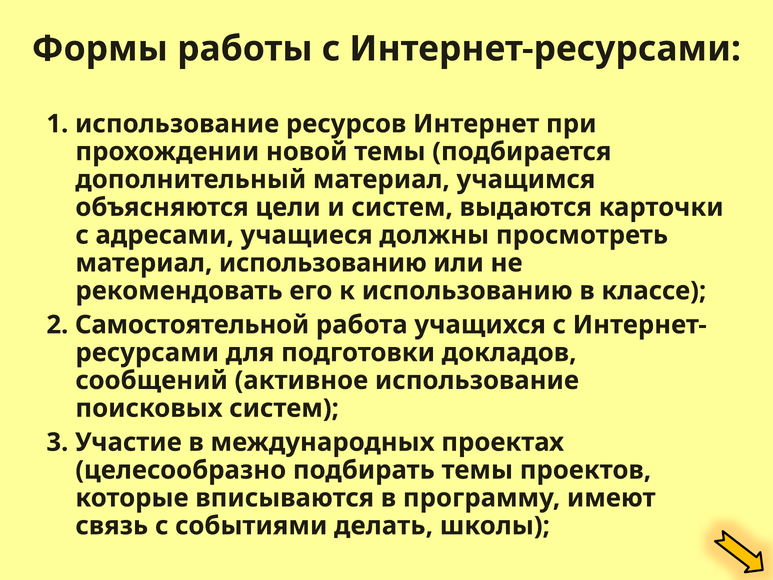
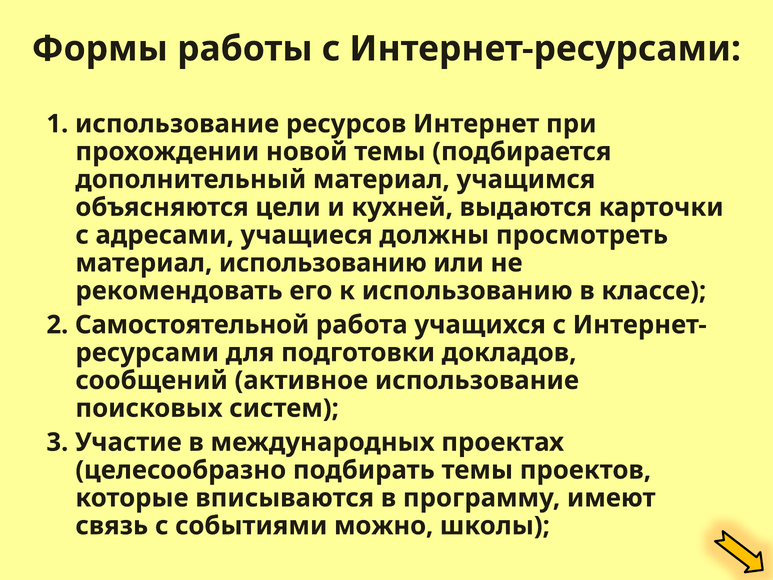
и систем: систем -> кухней
делать: делать -> можно
